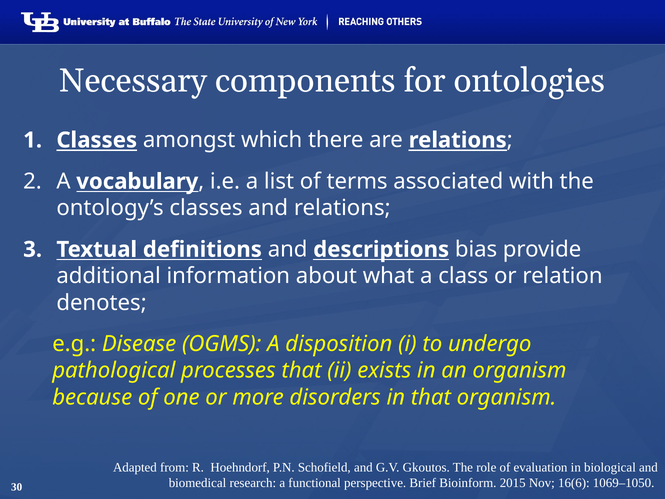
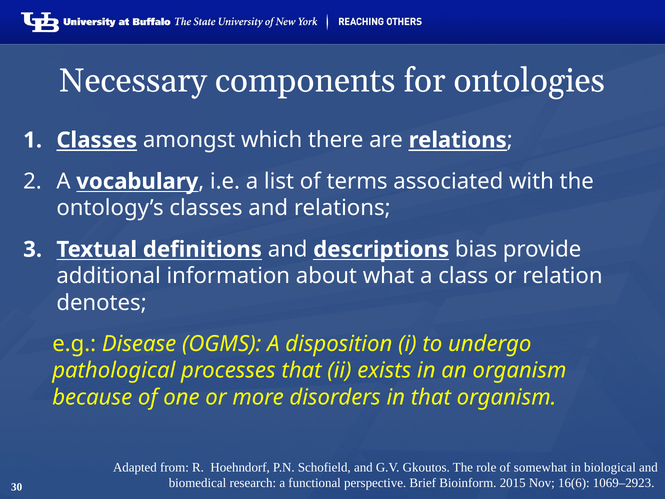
evaluation: evaluation -> somewhat
1069–1050: 1069–1050 -> 1069–2923
